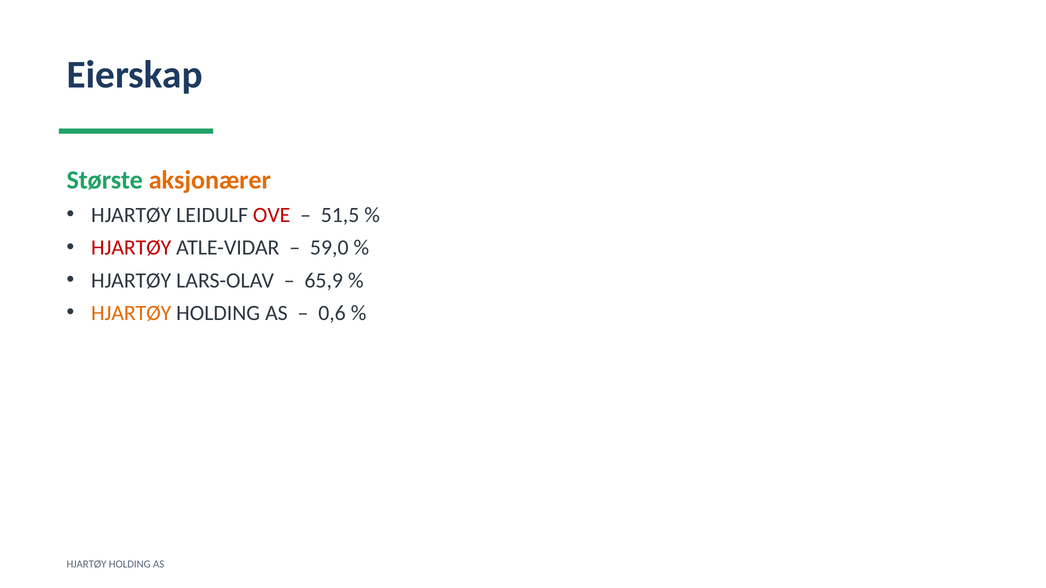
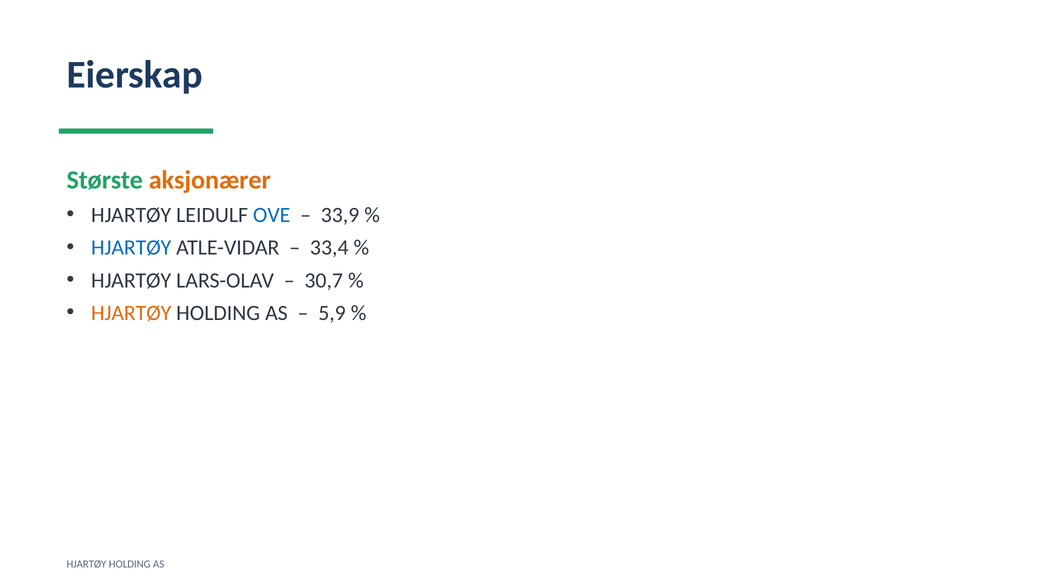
OVE colour: red -> blue
51,5: 51,5 -> 33,9
HJARTØY at (131, 248) colour: red -> blue
59,0: 59,0 -> 33,4
65,9: 65,9 -> 30,7
0,6: 0,6 -> 5,9
